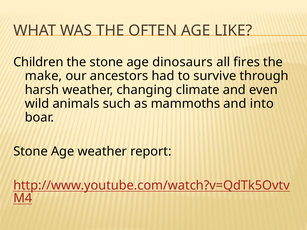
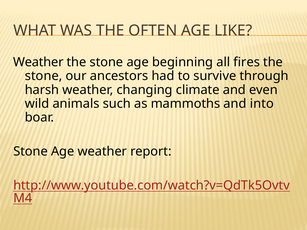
Children at (38, 62): Children -> Weather
dinosaurs: dinosaurs -> beginning
make at (44, 76): make -> stone
